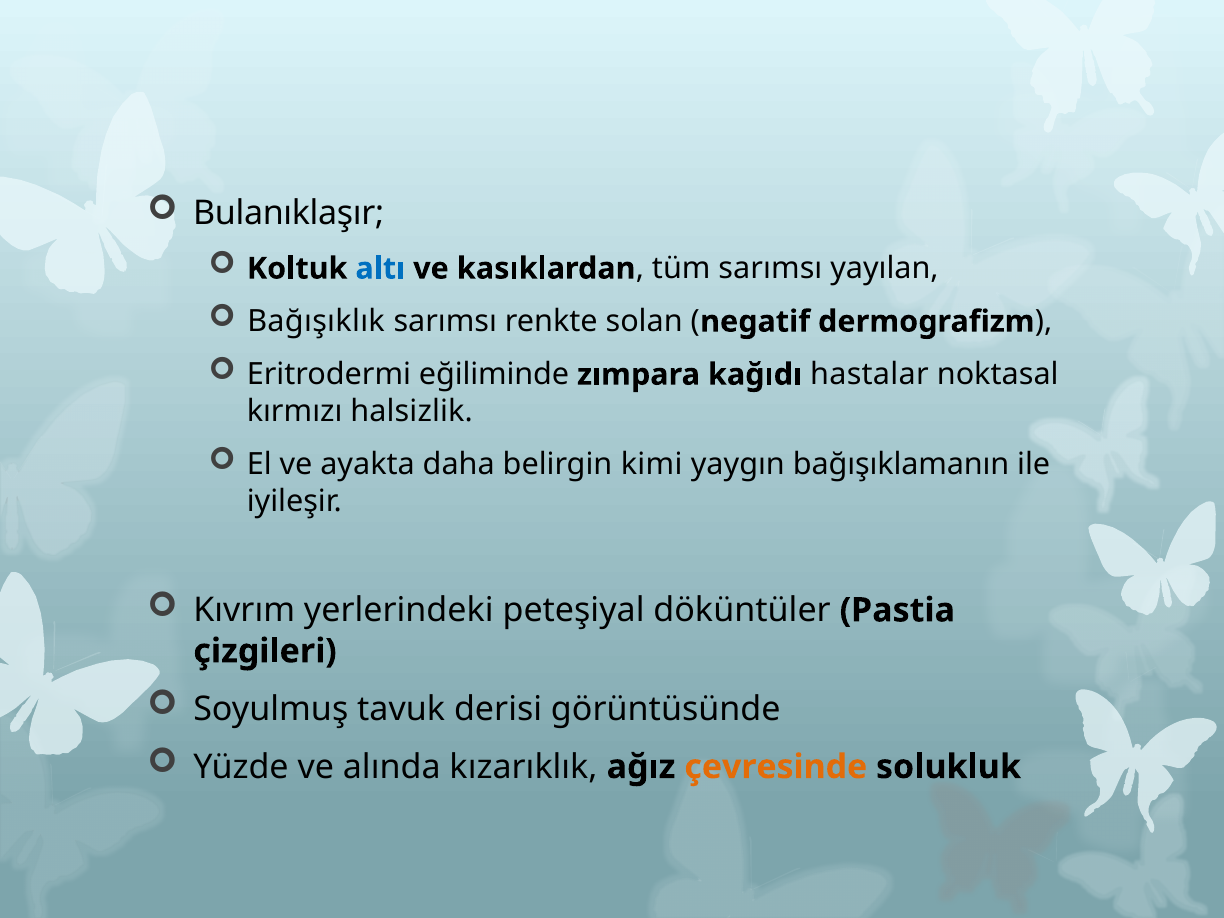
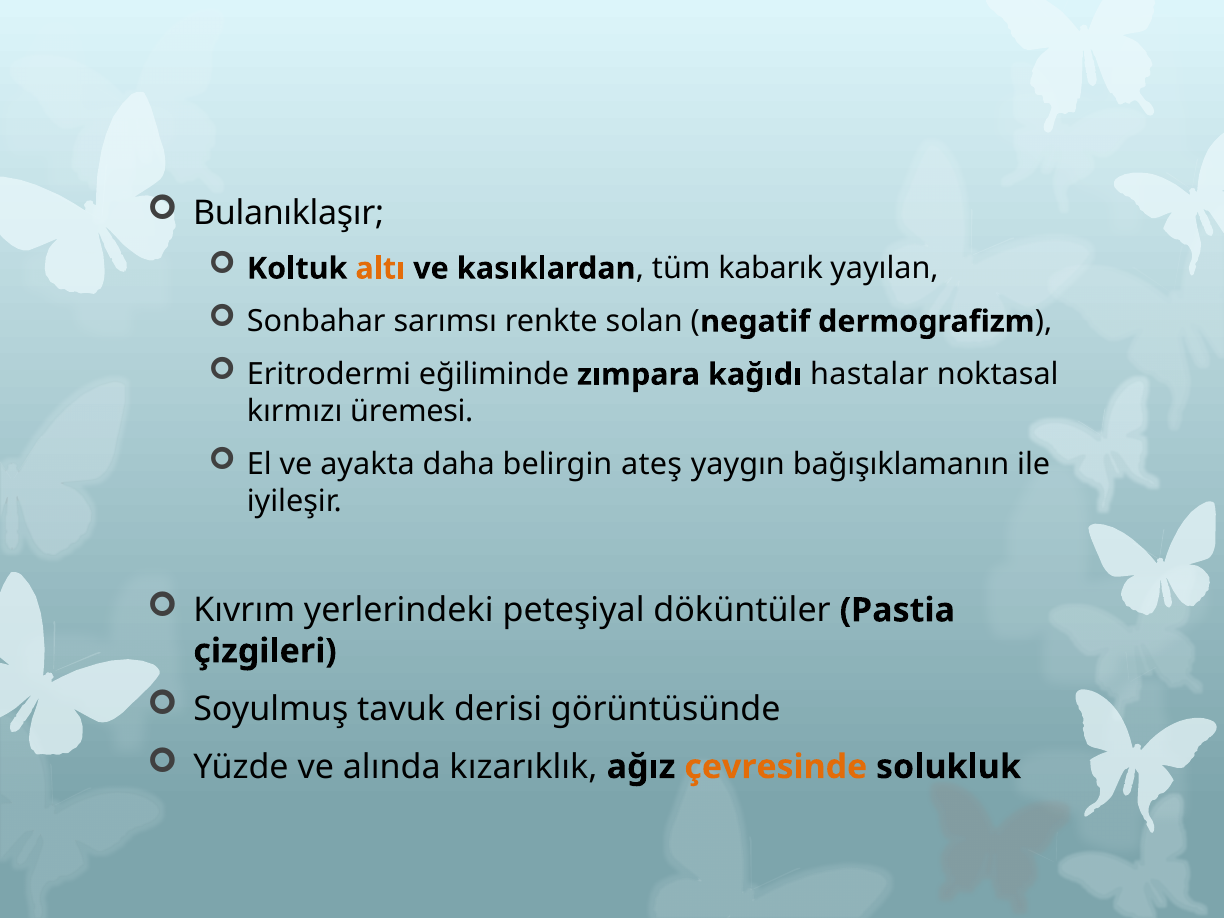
altı colour: blue -> orange
tüm sarımsı: sarımsı -> kabarık
Bağışıklık: Bağışıklık -> Sonbahar
halsizlik: halsizlik -> üremesi
kimi: kimi -> ateş
